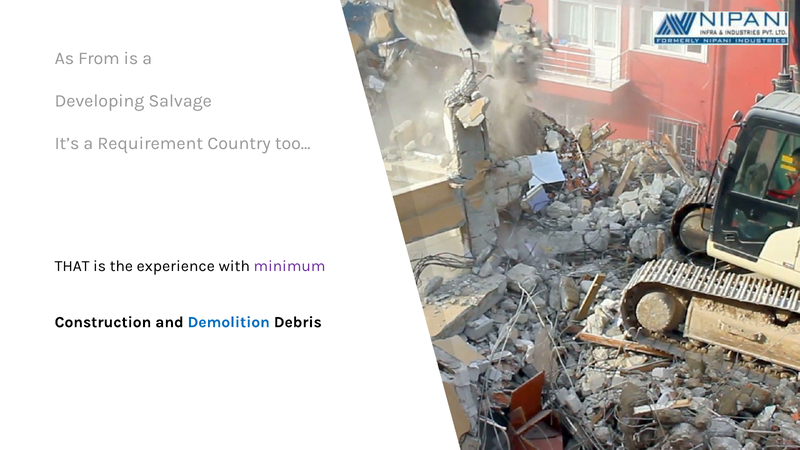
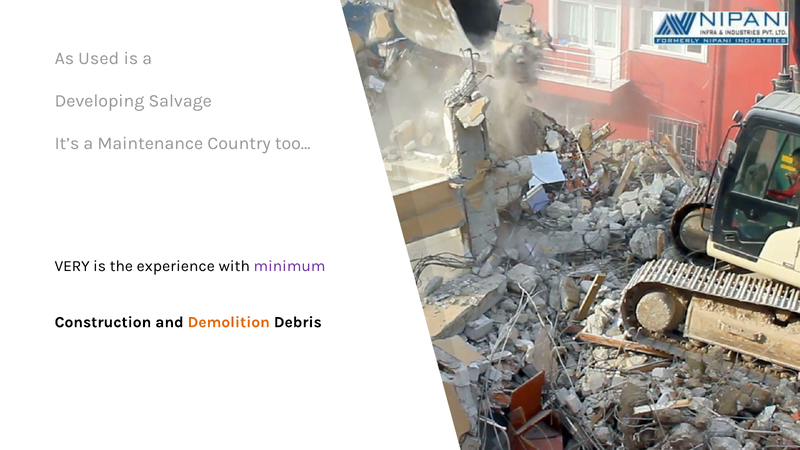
From: From -> Used
Requirement: Requirement -> Maintenance
THAT: THAT -> VERY
Demolition colour: blue -> orange
